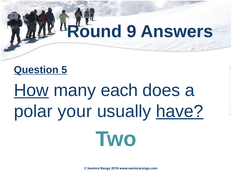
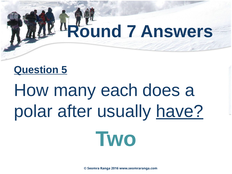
9: 9 -> 7
How underline: present -> none
your: your -> after
